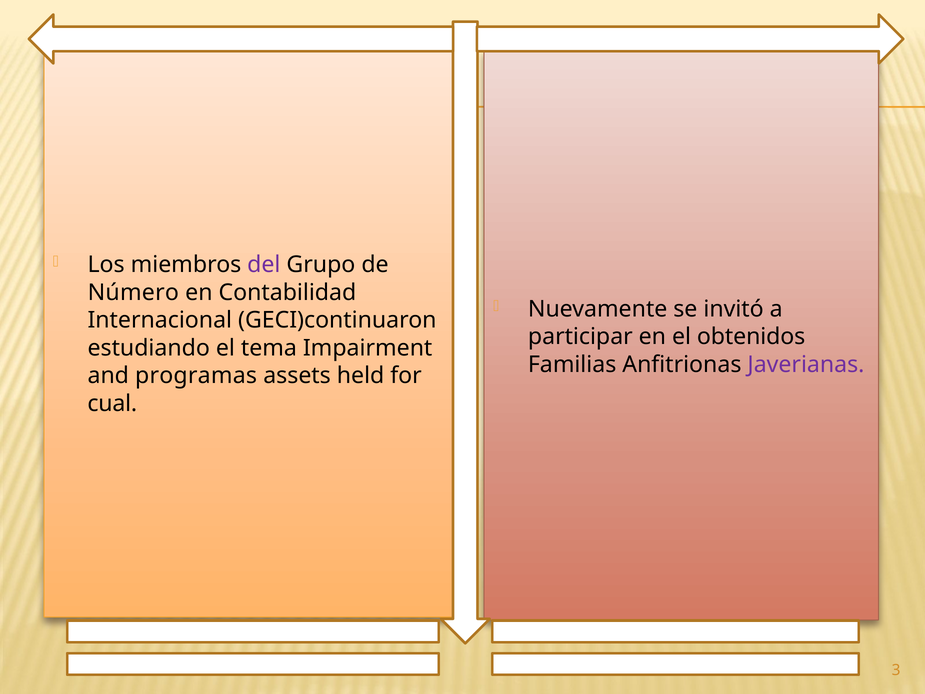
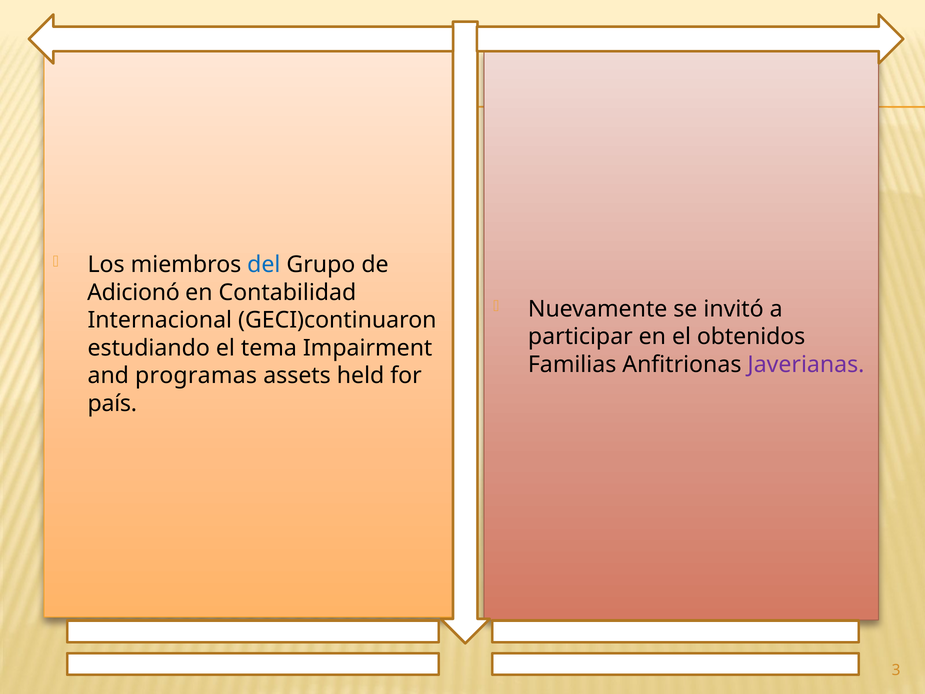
del colour: purple -> blue
Número: Número -> Adicionó
cual: cual -> país
